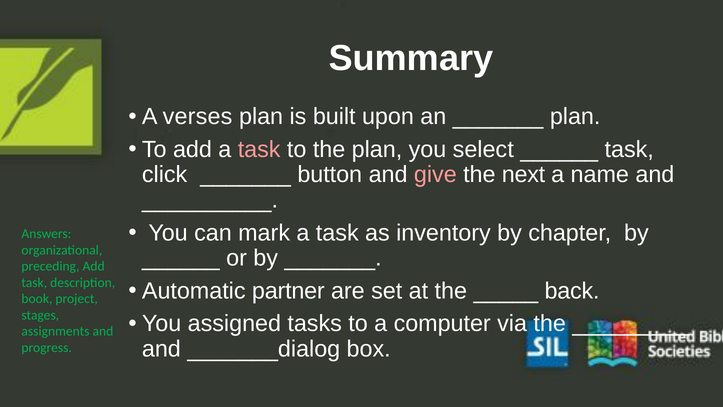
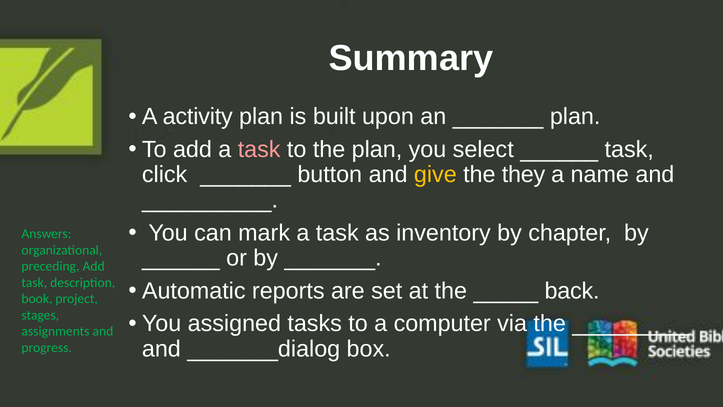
verses: verses -> activity
give colour: pink -> yellow
next: next -> they
partner: partner -> reports
